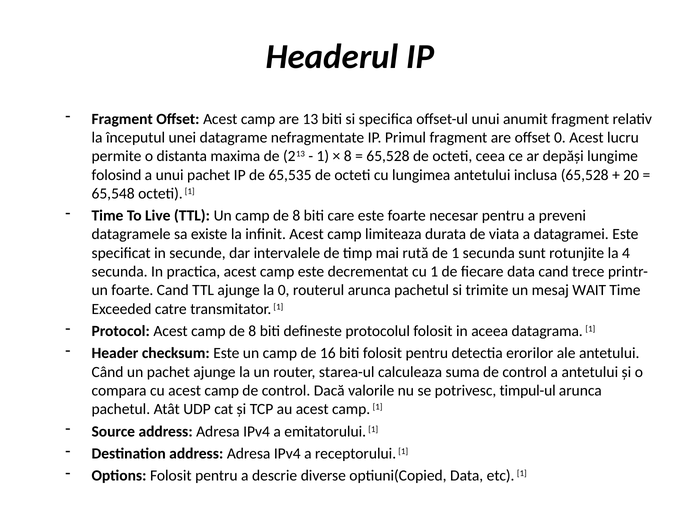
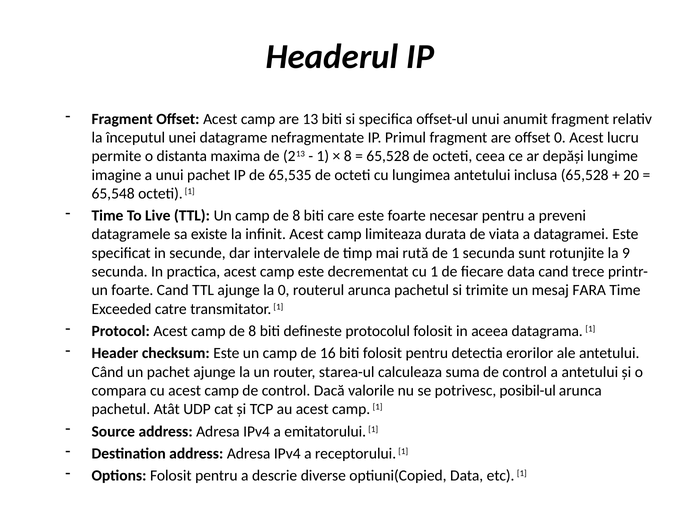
folosind: folosind -> imagine
4: 4 -> 9
WAIT: WAIT -> FARA
timpul-ul: timpul-ul -> posibil-ul
